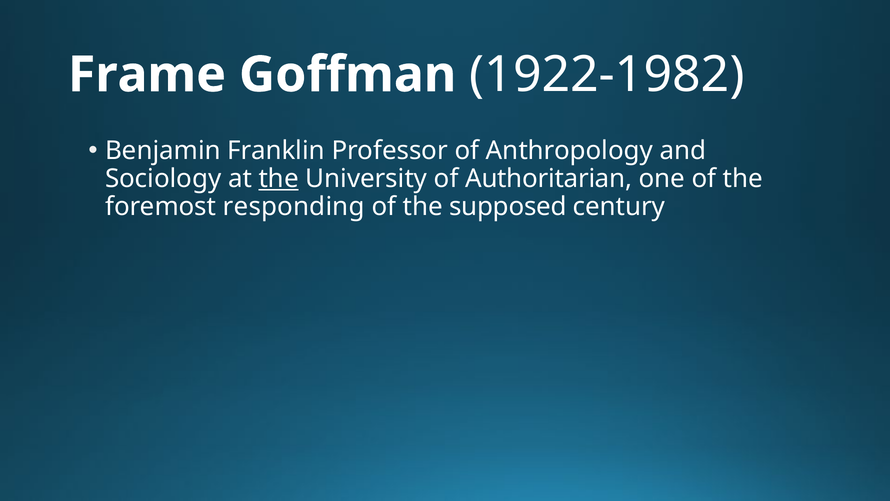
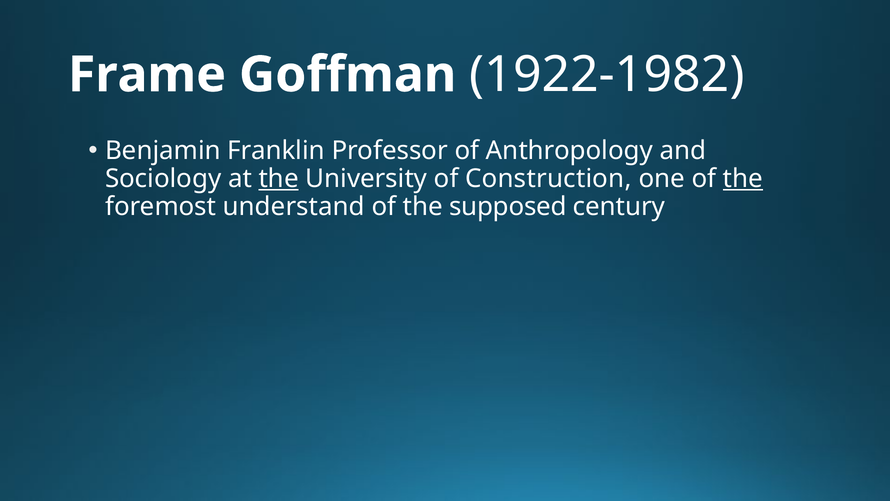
Authoritarian: Authoritarian -> Construction
the at (743, 179) underline: none -> present
responding: responding -> understand
